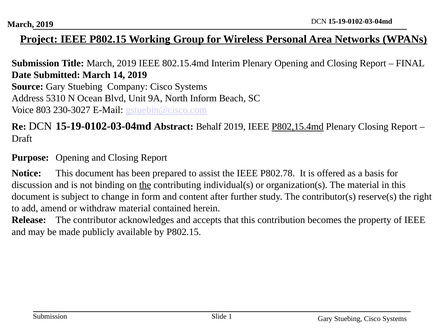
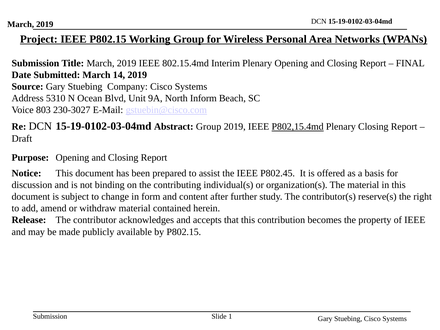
Abstract Behalf: Behalf -> Group
P802.78: P802.78 -> P802.45
the at (145, 185) underline: present -> none
